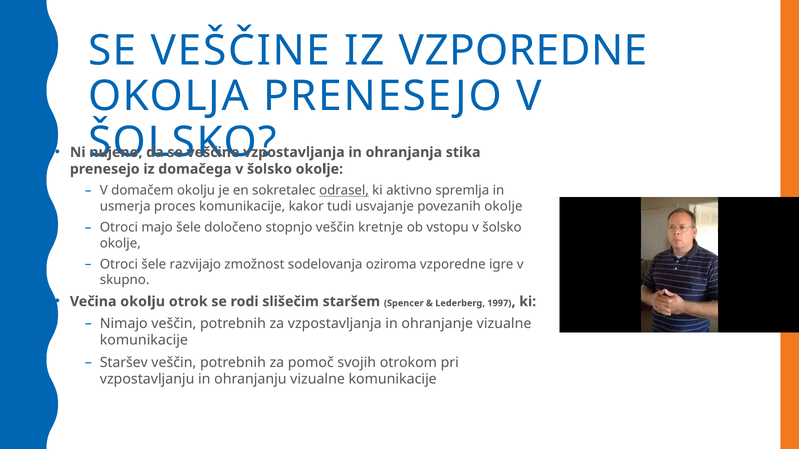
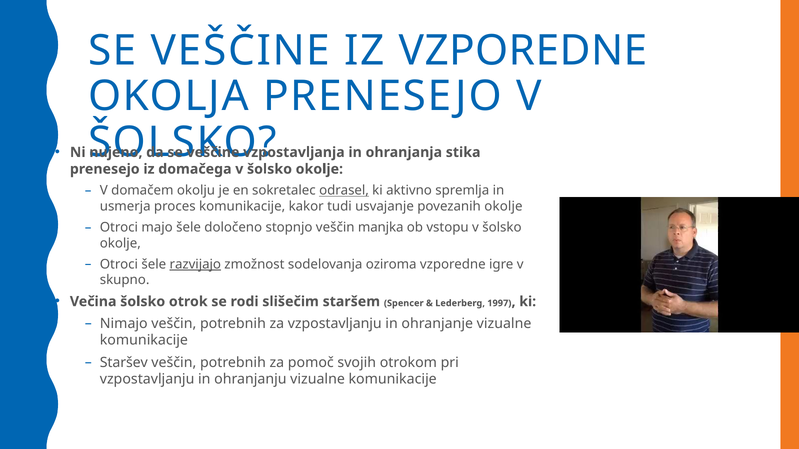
kretnje: kretnje -> manjka
razvijajo underline: none -> present
Večina okolju: okolju -> šolsko
za vzpostavljanja: vzpostavljanja -> vzpostavljanju
